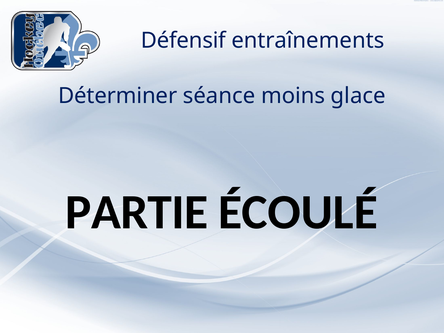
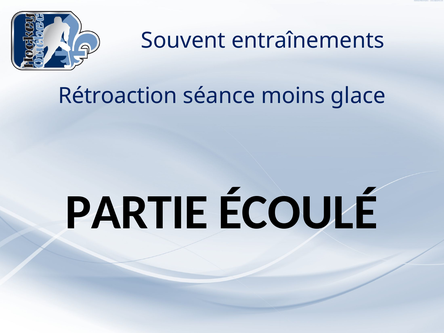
Défensif: Défensif -> Souvent
Déterminer: Déterminer -> Rétroaction
